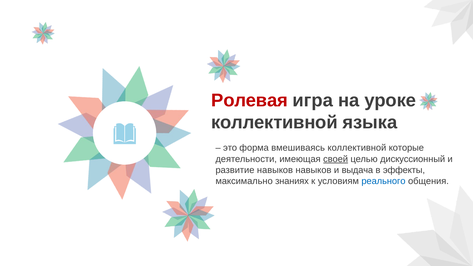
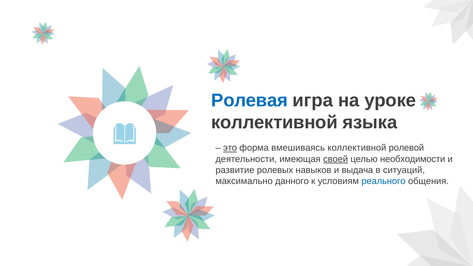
Ролевая colour: red -> blue
это underline: none -> present
которые: которые -> ролевой
дискуссионный: дискуссионный -> необходимости
развитие навыков: навыков -> ролевых
эффекты: эффекты -> ситуаций
знаниях: знаниях -> данного
